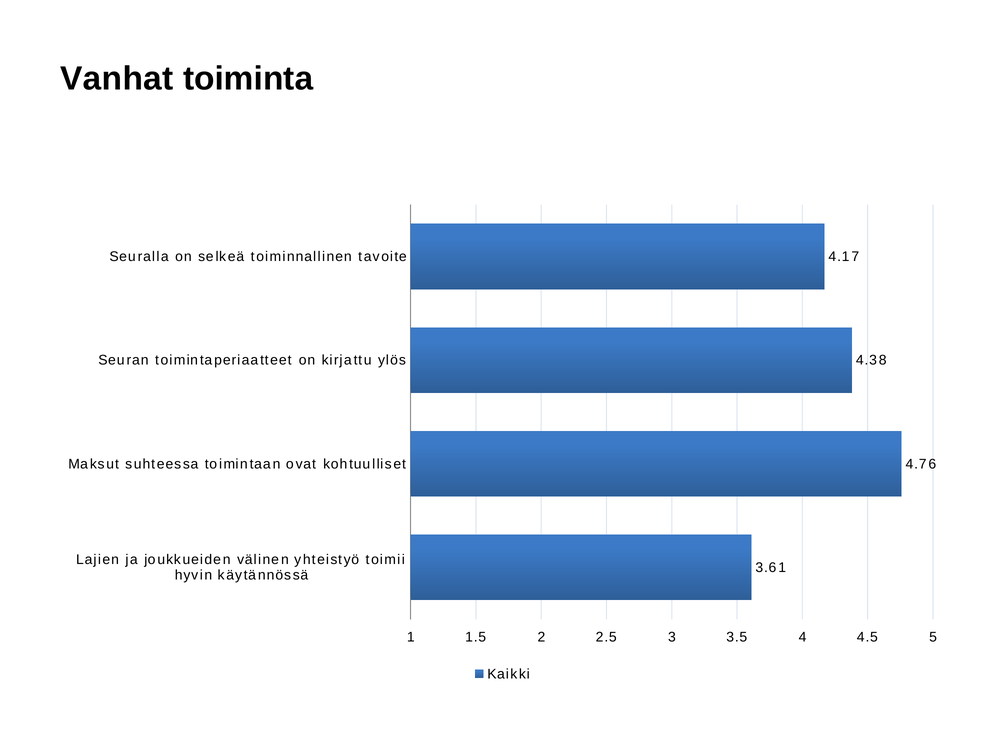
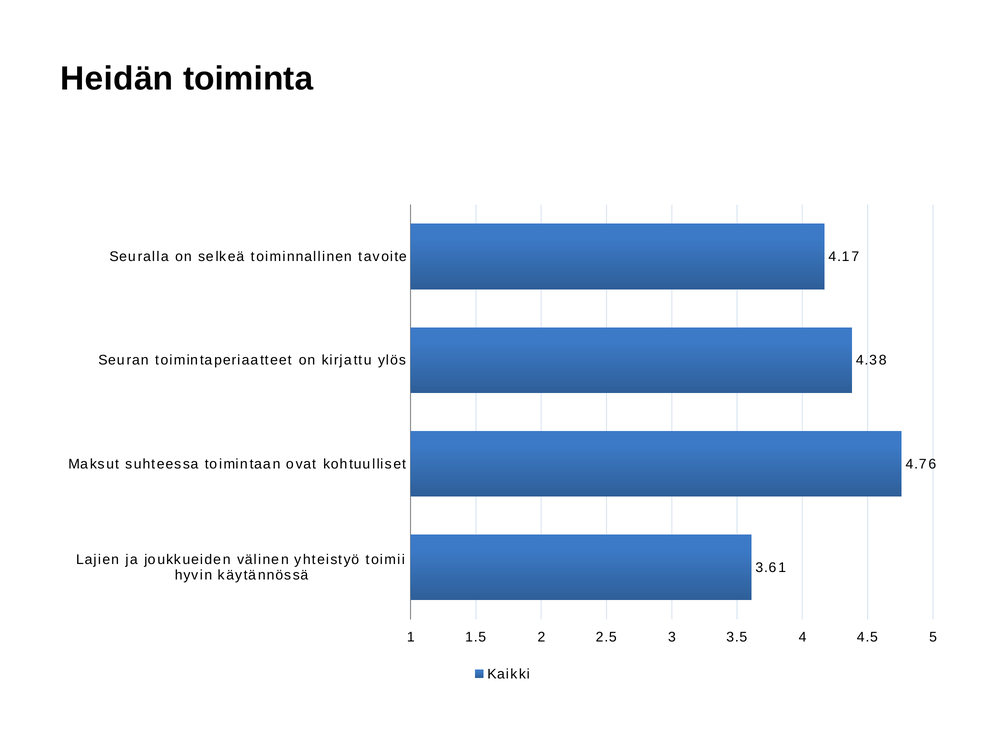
Vanhat: Vanhat -> Heidän
